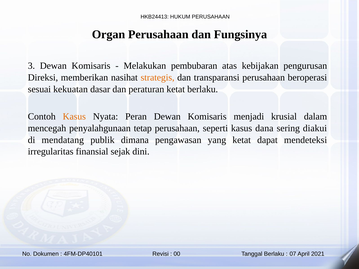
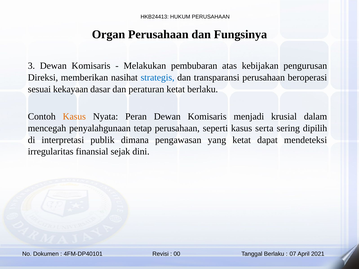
strategis colour: orange -> blue
kekuatan: kekuatan -> kekayaan
dana: dana -> serta
diakui: diakui -> dipilih
mendatang: mendatang -> interpretasi
